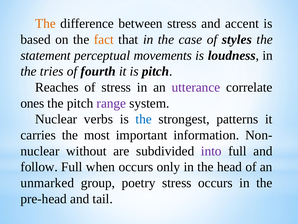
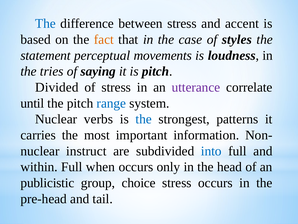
The at (45, 24) colour: orange -> blue
fourth: fourth -> saying
Reaches: Reaches -> Divided
ones: ones -> until
range colour: purple -> blue
without: without -> instruct
into colour: purple -> blue
follow: follow -> within
unmarked: unmarked -> publicistic
poetry: poetry -> choice
